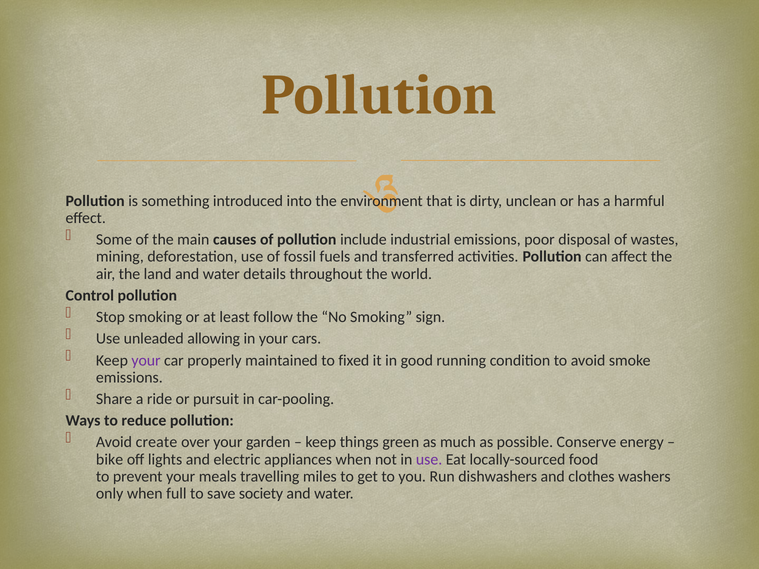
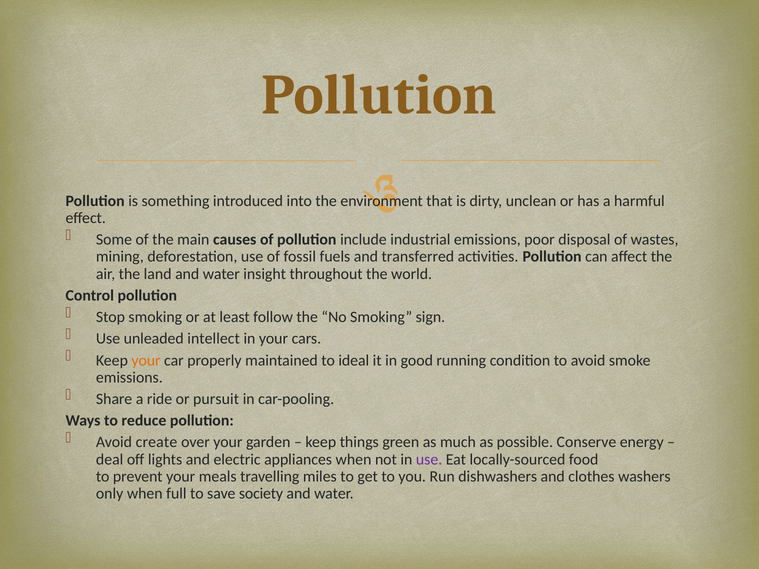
details: details -> insight
allowing: allowing -> intellect
your at (146, 360) colour: purple -> orange
fixed: fixed -> ideal
bike: bike -> deal
